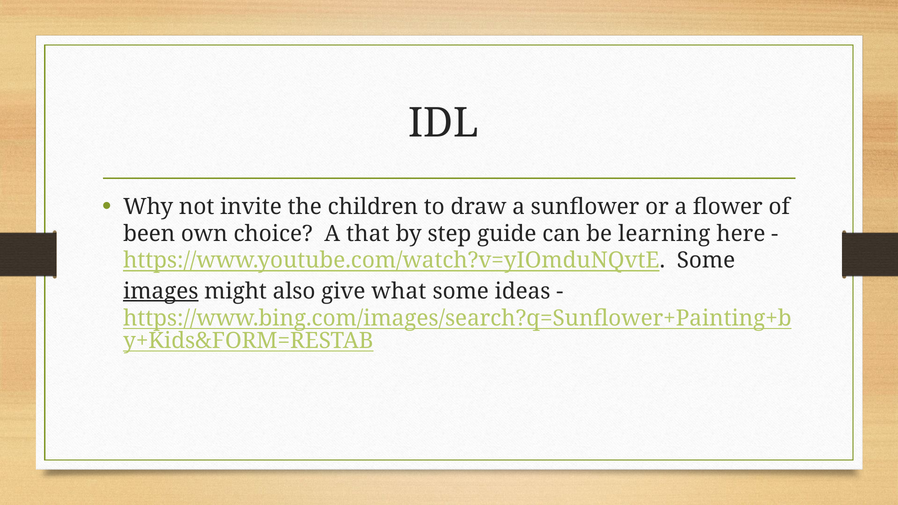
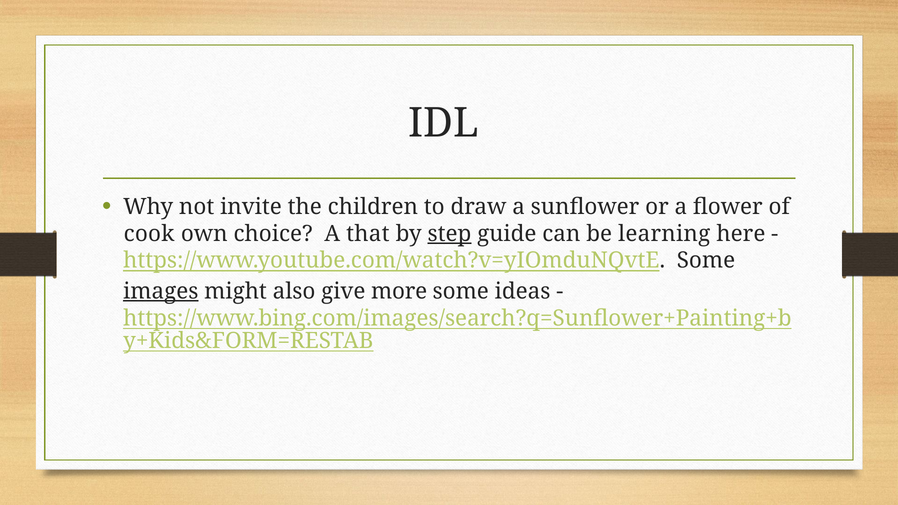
been: been -> cook
step underline: none -> present
what: what -> more
